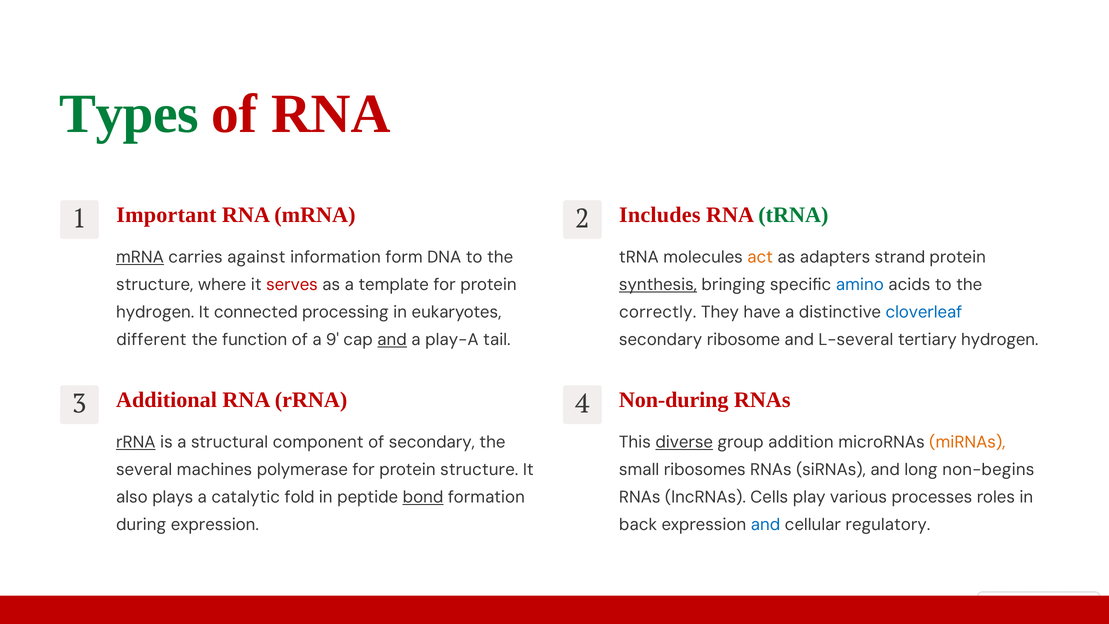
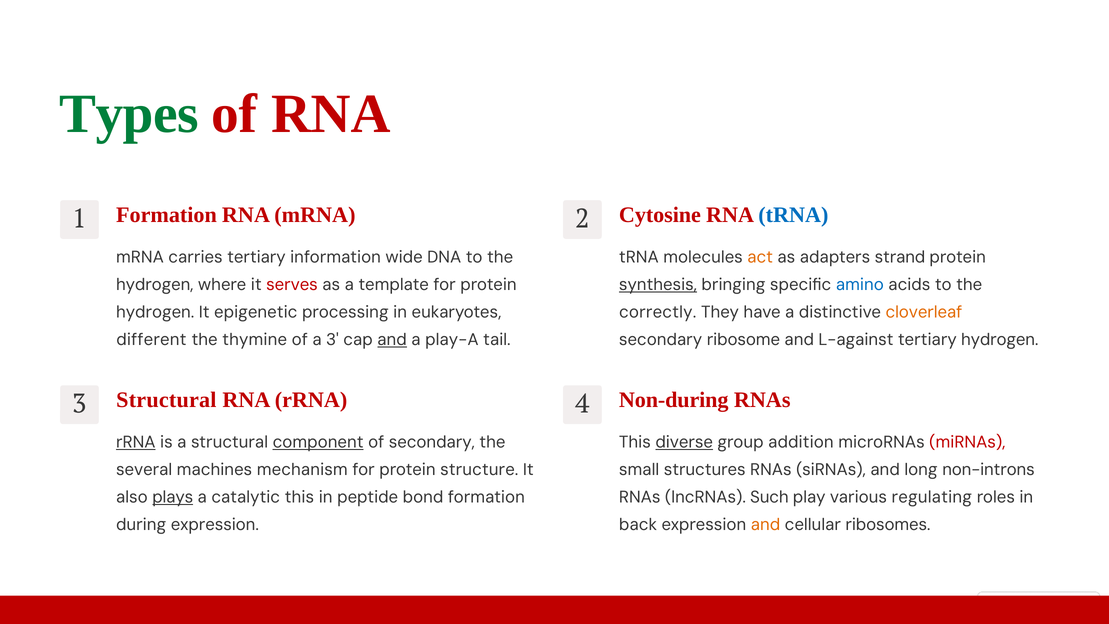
1 Important: Important -> Formation
Includes: Includes -> Cytosine
tRNA at (793, 215) colour: green -> blue
mRNA at (140, 257) underline: present -> none
carries against: against -> tertiary
form: form -> wide
structure at (155, 285): structure -> hydrogen
connected: connected -> epigenetic
cloverleaf colour: blue -> orange
function: function -> thymine
a 9: 9 -> 3
L-several: L-several -> L-against
3 Additional: Additional -> Structural
component underline: none -> present
miRNAs colour: orange -> red
polymerase: polymerase -> mechanism
ribosomes: ribosomes -> structures
non-begins: non-begins -> non-introns
plays underline: none -> present
catalytic fold: fold -> this
bond underline: present -> none
Cells: Cells -> Such
processes: processes -> regulating
and at (766, 525) colour: blue -> orange
regulatory: regulatory -> ribosomes
